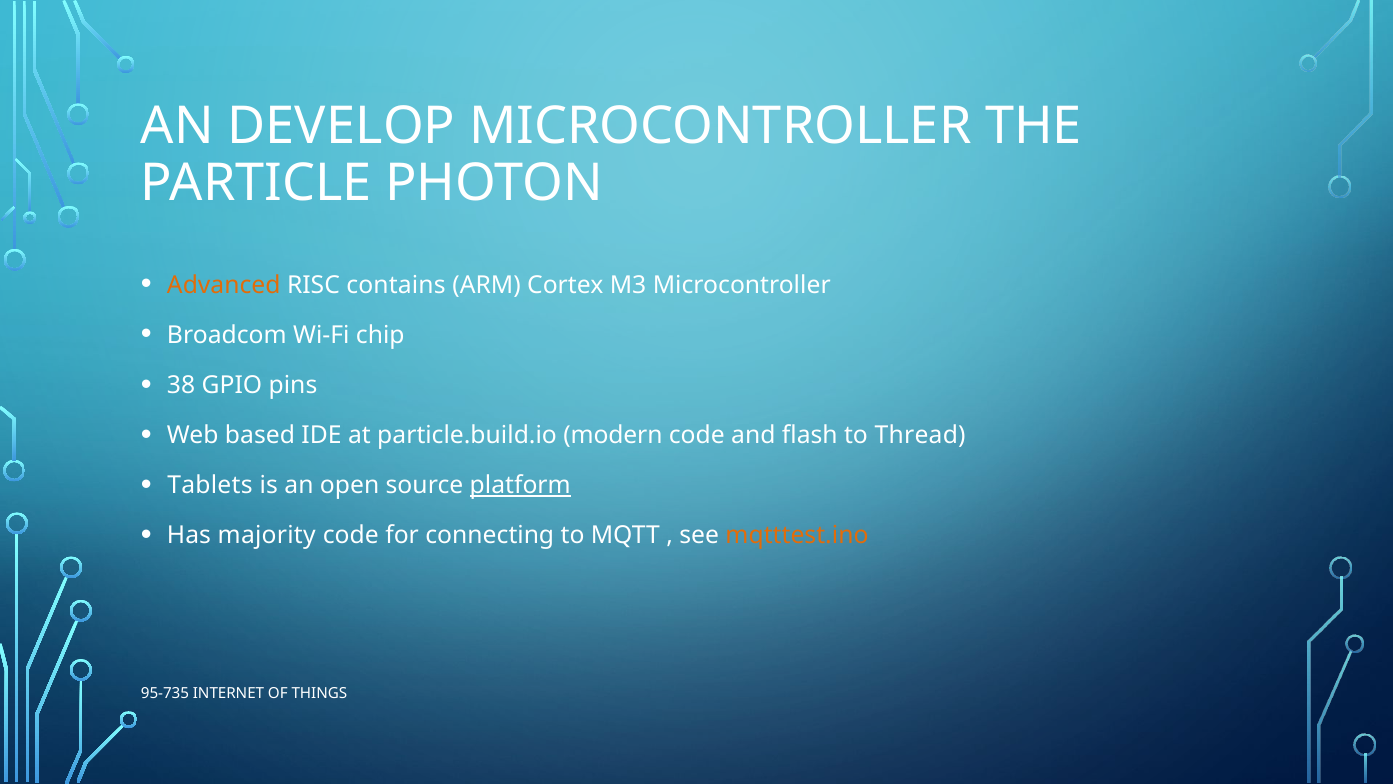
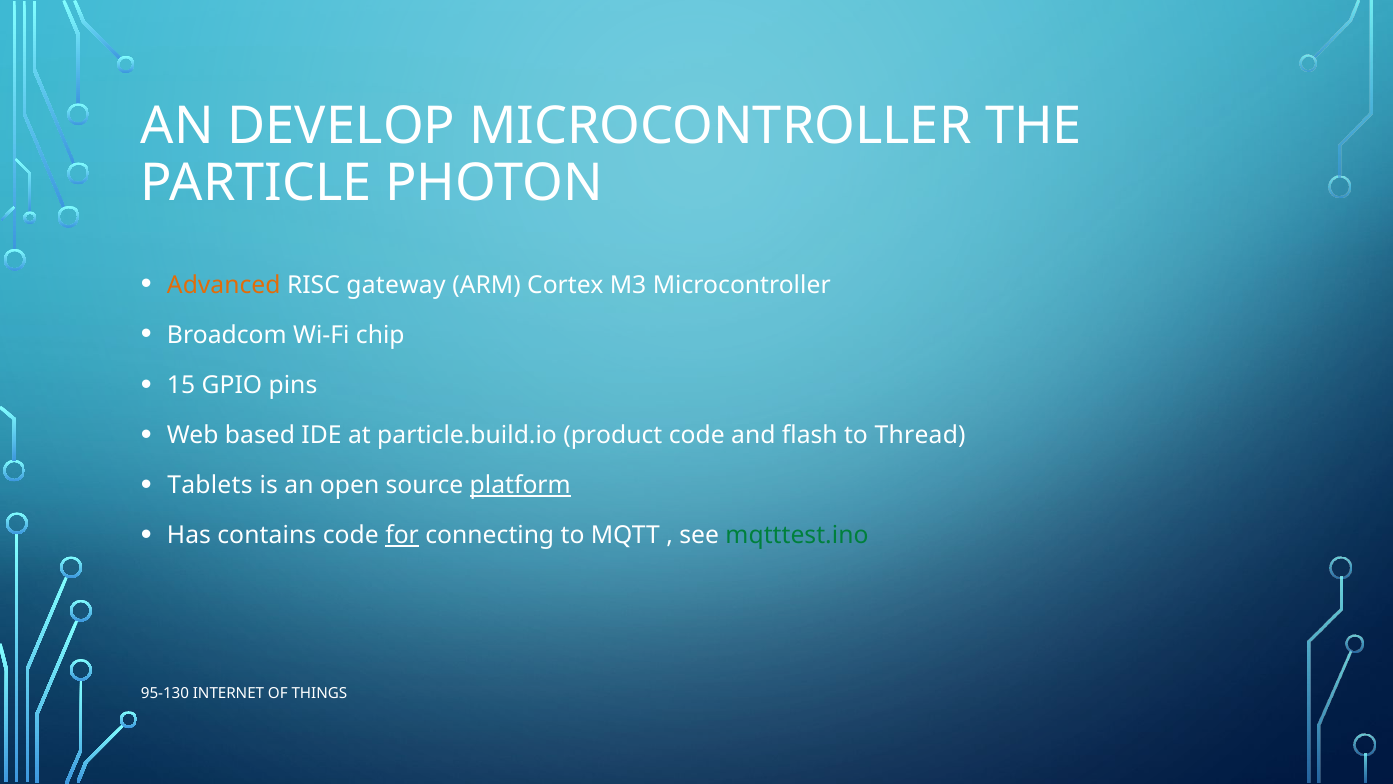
contains: contains -> gateway
38: 38 -> 15
modern: modern -> product
majority: majority -> contains
for underline: none -> present
mqtttest.ino colour: orange -> green
95-735: 95-735 -> 95-130
